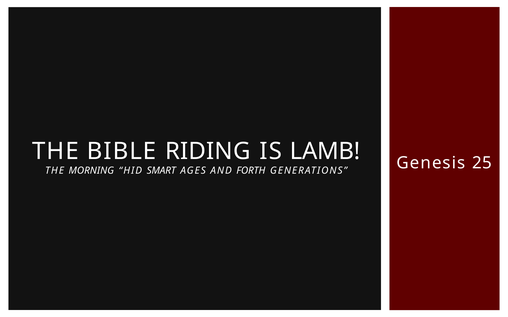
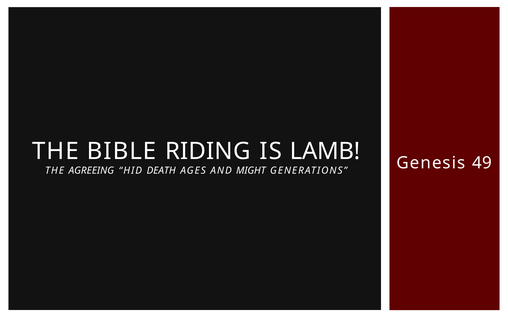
25: 25 -> 49
MORNING: MORNING -> AGREEING
SMART: SMART -> DEATH
FORTH: FORTH -> MIGHT
